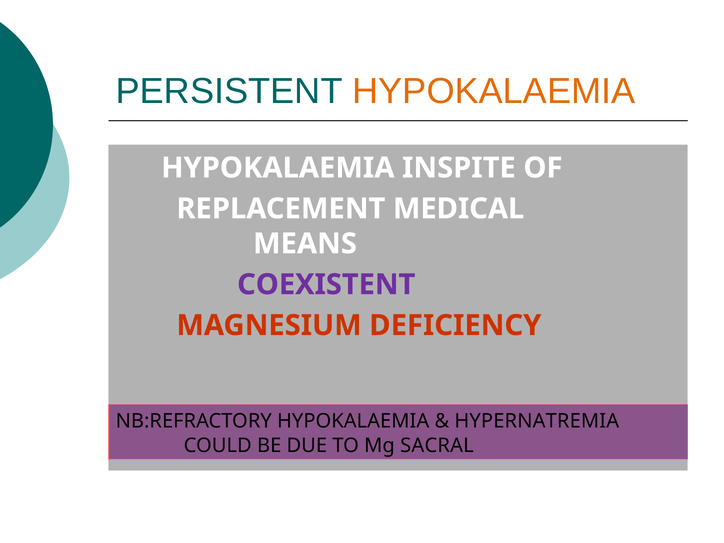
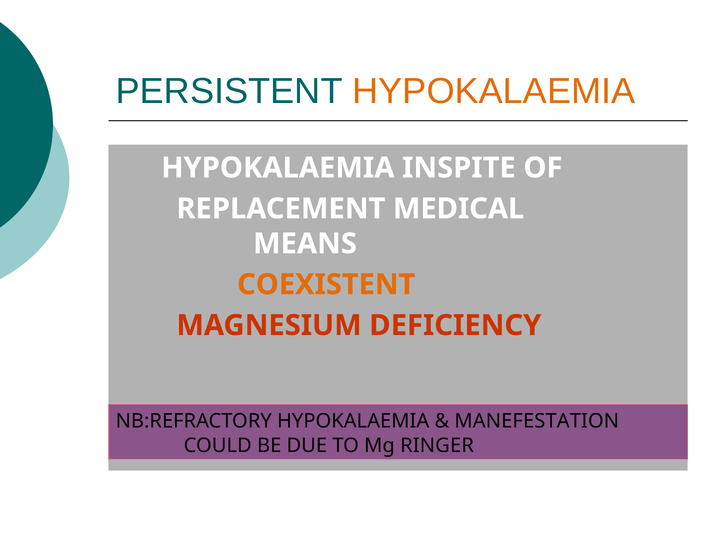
COEXISTENT colour: purple -> orange
HYPERNATREMIA: HYPERNATREMIA -> MANEFESTATION
SACRAL: SACRAL -> RINGER
